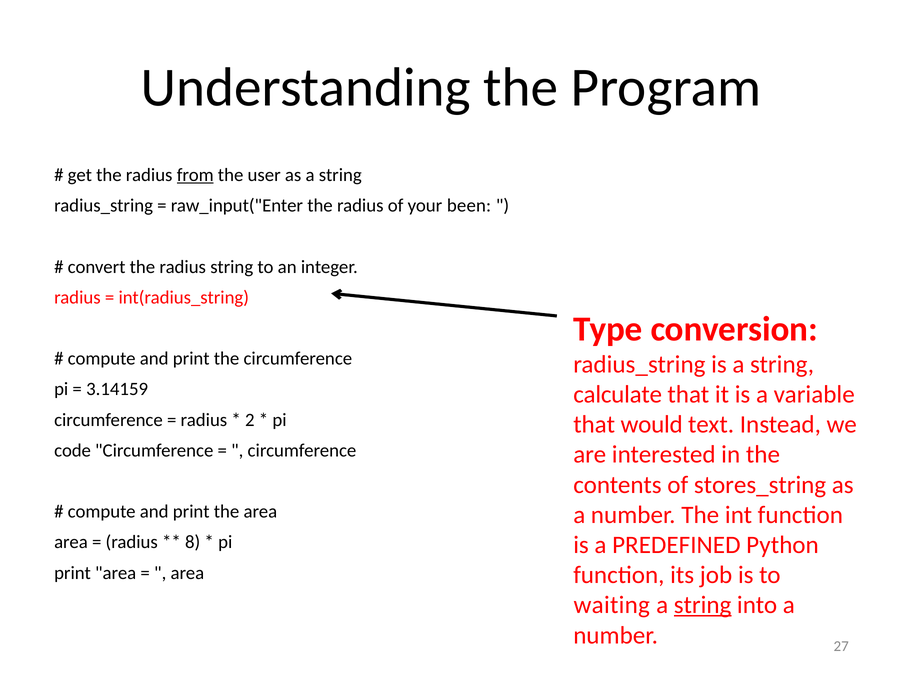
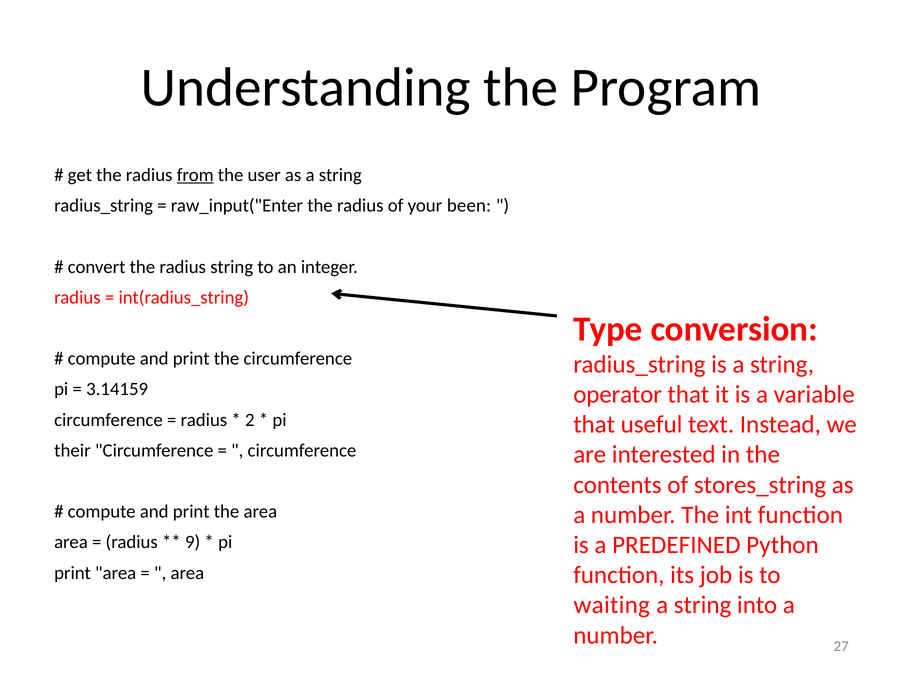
calculate: calculate -> operator
would: would -> useful
code: code -> their
8: 8 -> 9
string at (703, 605) underline: present -> none
